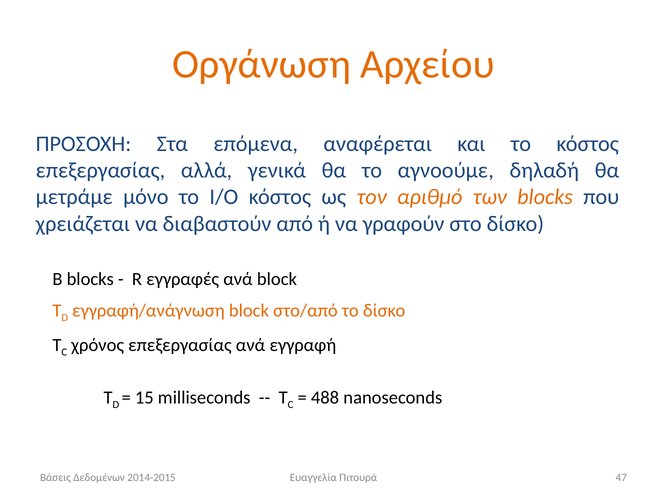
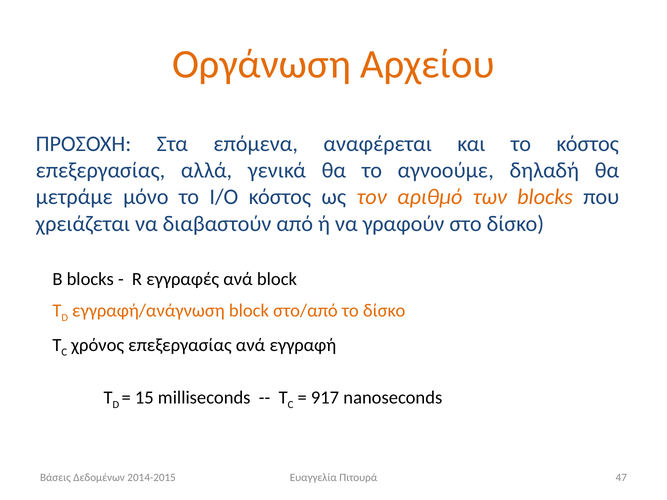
488: 488 -> 917
